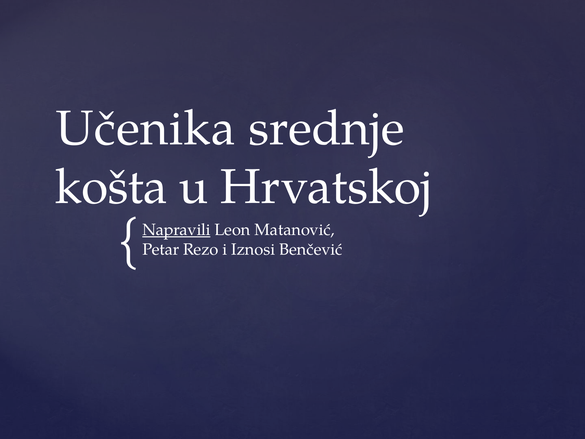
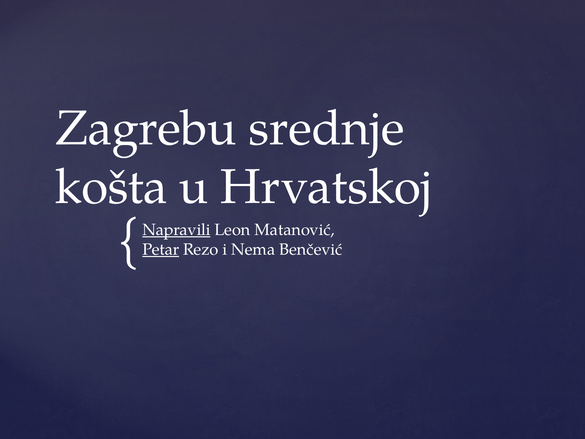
Učenika: Učenika -> Zagrebu
Petar underline: none -> present
Iznosi: Iznosi -> Nema
